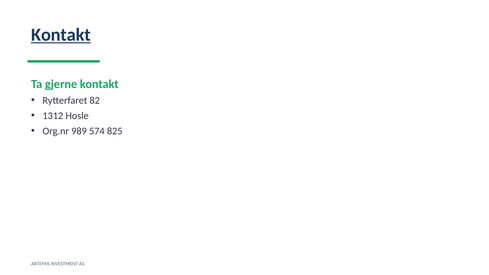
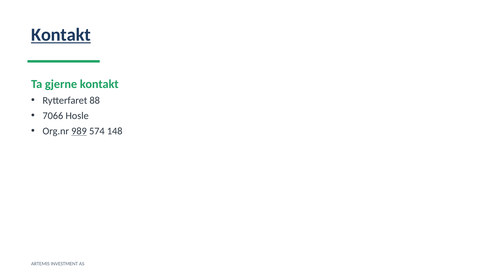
82: 82 -> 88
1312: 1312 -> 7066
989 underline: none -> present
825: 825 -> 148
